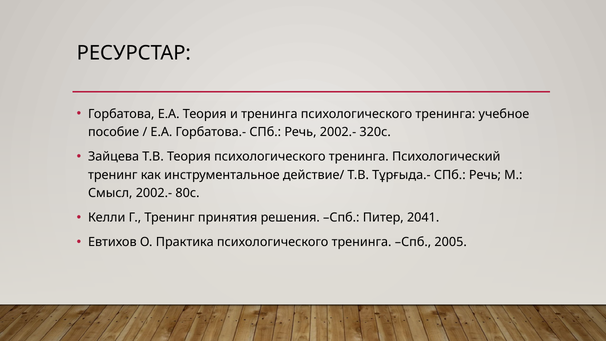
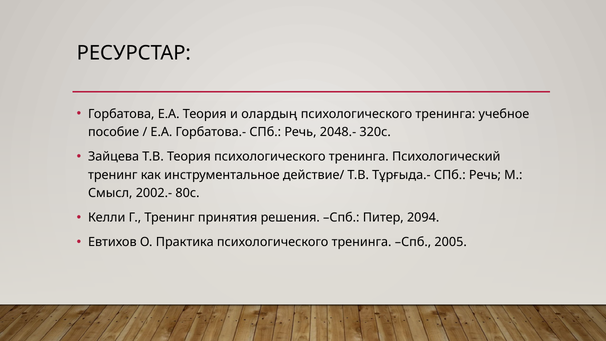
и тренинга: тренинга -> олардың
Речь 2002.-: 2002.- -> 2048.-
2041: 2041 -> 2094
